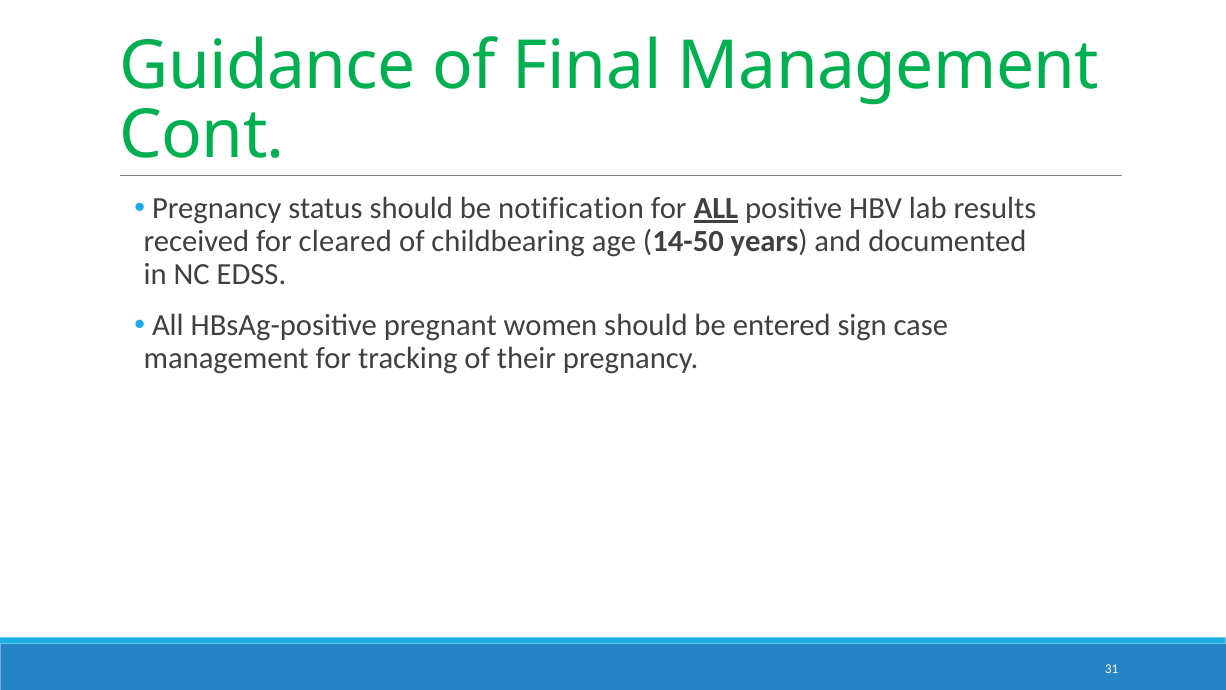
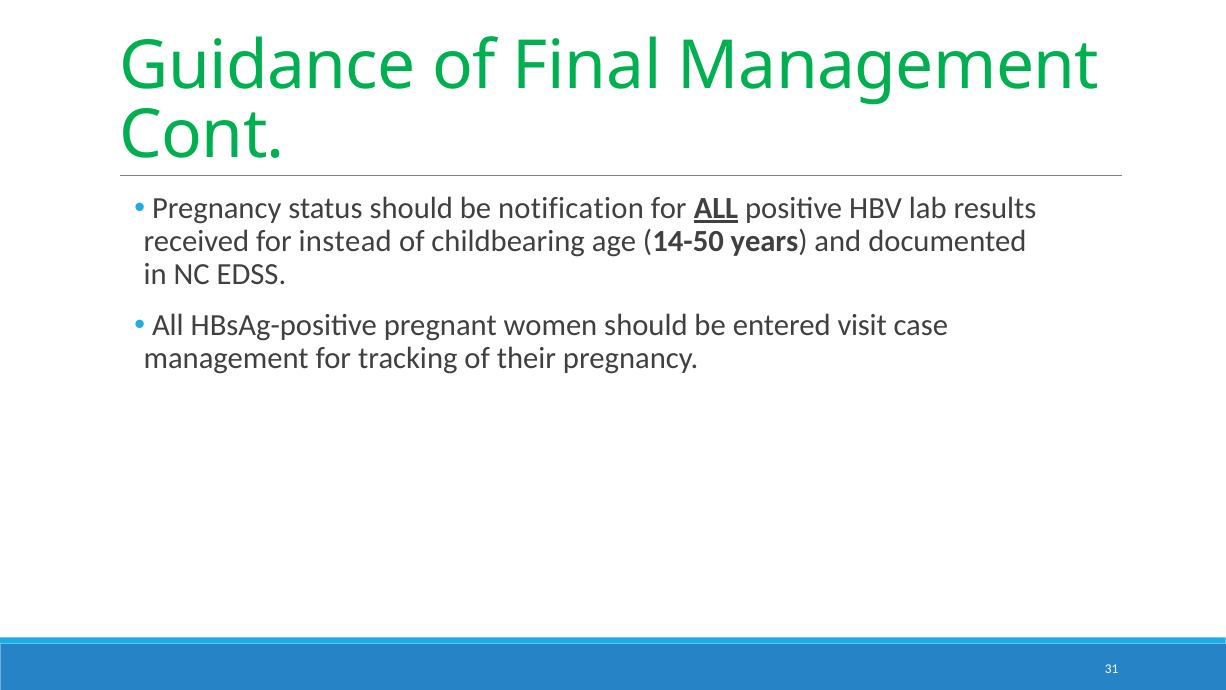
cleared: cleared -> instead
sign: sign -> visit
